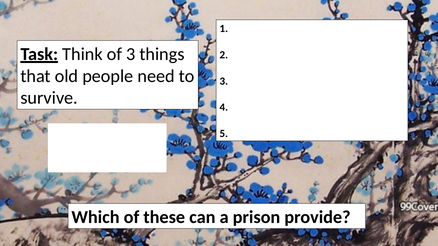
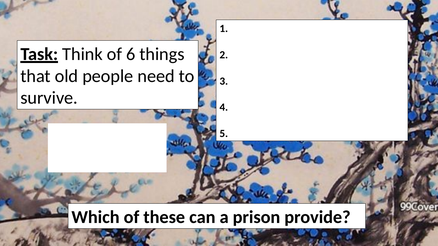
of 3: 3 -> 6
